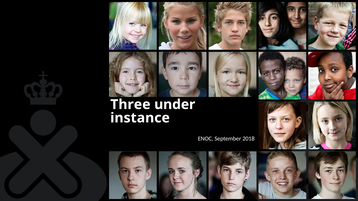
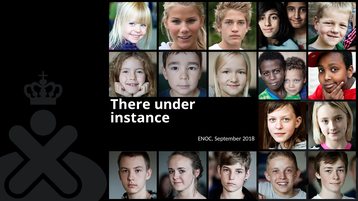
Three: Three -> There
